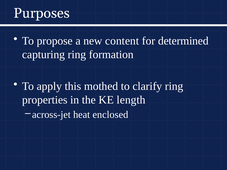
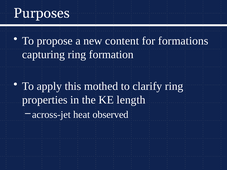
determined: determined -> formations
enclosed: enclosed -> observed
